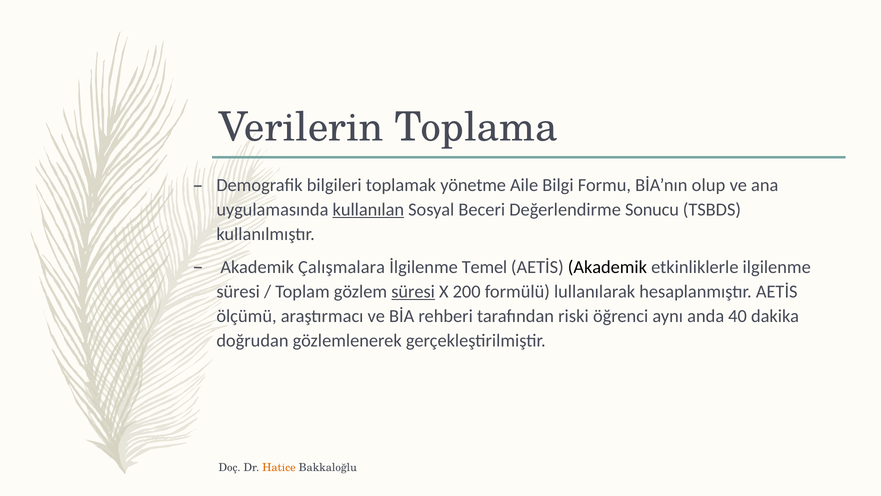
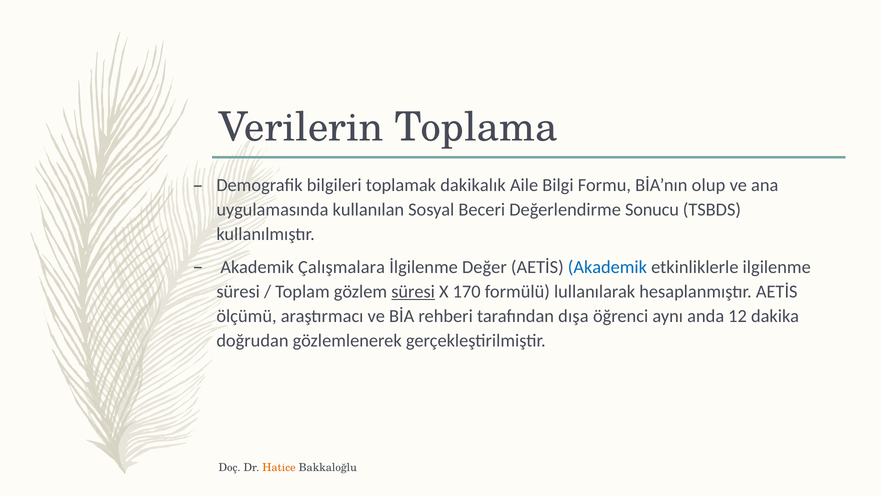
yönetme: yönetme -> dakikalık
kullanılan underline: present -> none
Temel: Temel -> Değer
Akademik at (607, 267) colour: black -> blue
200: 200 -> 170
riski: riski -> dışa
40: 40 -> 12
